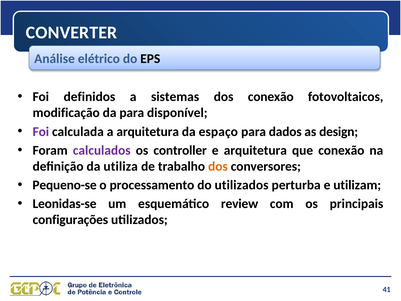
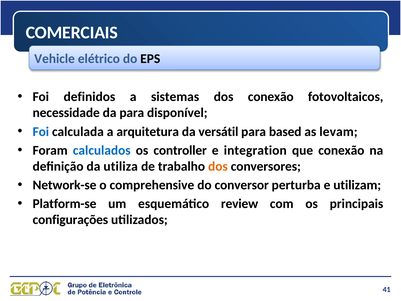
CONVERTER: CONVERTER -> COMERCIAIS
Análise: Análise -> Vehicle
modificação: modificação -> necessidade
Foi at (41, 132) colour: purple -> blue
espaço: espaço -> versátil
dados: dados -> based
design: design -> levam
calculados colour: purple -> blue
e arquitetura: arquitetura -> integration
Pequeno-se: Pequeno-se -> Network-se
processamento: processamento -> comprehensive
do utilizados: utilizados -> conversor
Leonidas-se: Leonidas-se -> Platform-se
